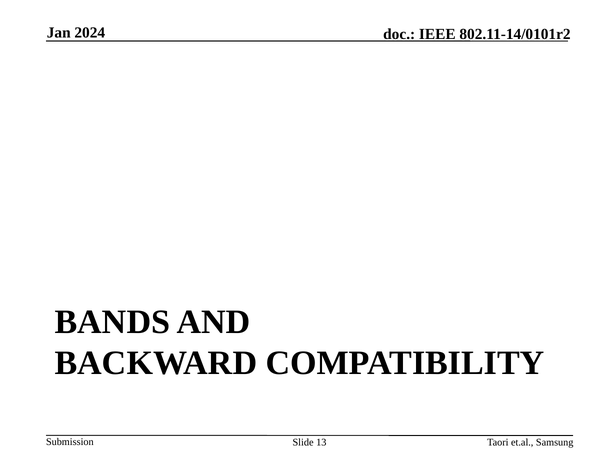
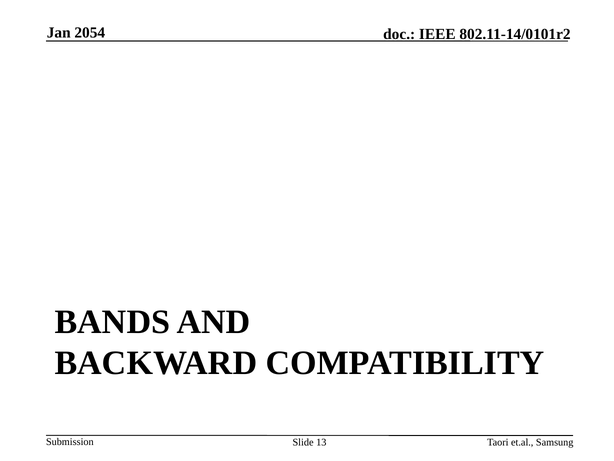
2024: 2024 -> 2054
